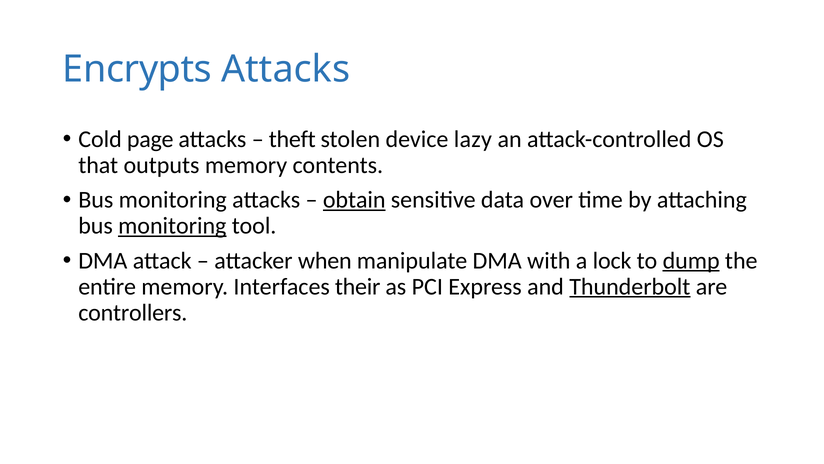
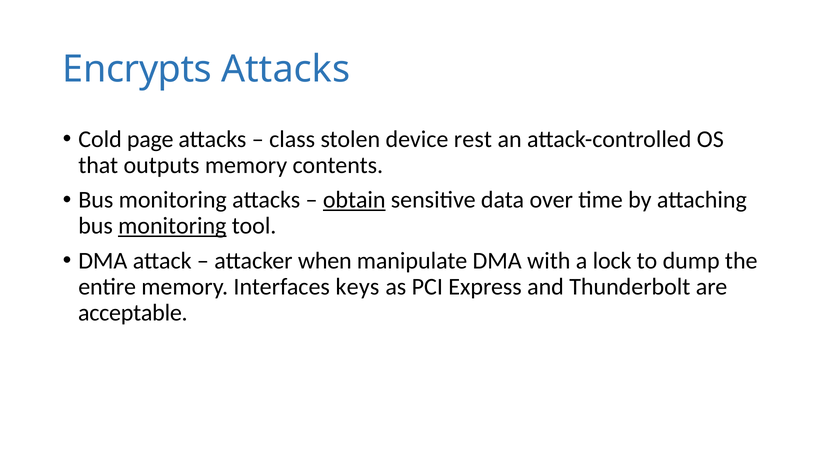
theft: theft -> class
lazy: lazy -> rest
dump underline: present -> none
their: their -> keys
Thunderbolt underline: present -> none
controllers: controllers -> acceptable
